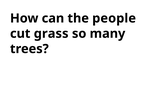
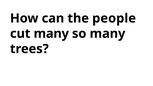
cut grass: grass -> many
